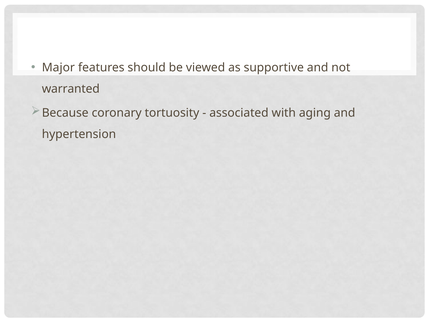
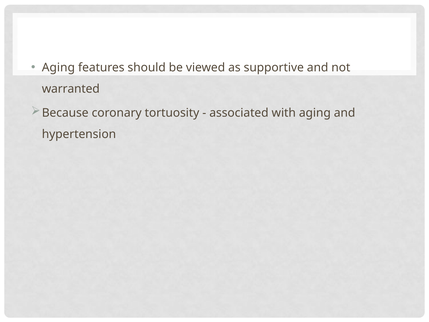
Major at (58, 67): Major -> Aging
